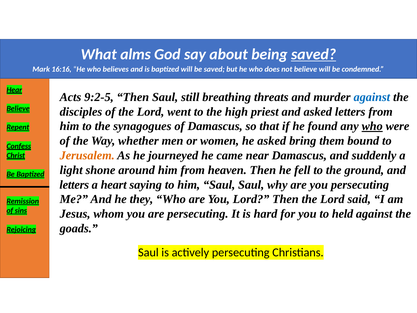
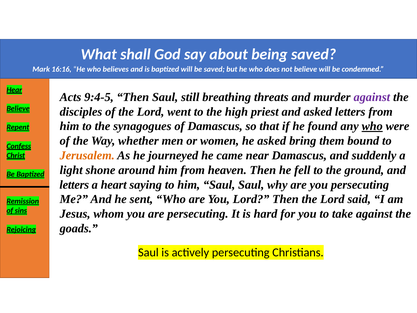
alms: alms -> shall
saved at (314, 54) underline: present -> none
9:2-5: 9:2-5 -> 9:4-5
against at (372, 97) colour: blue -> purple
they: they -> sent
held: held -> take
